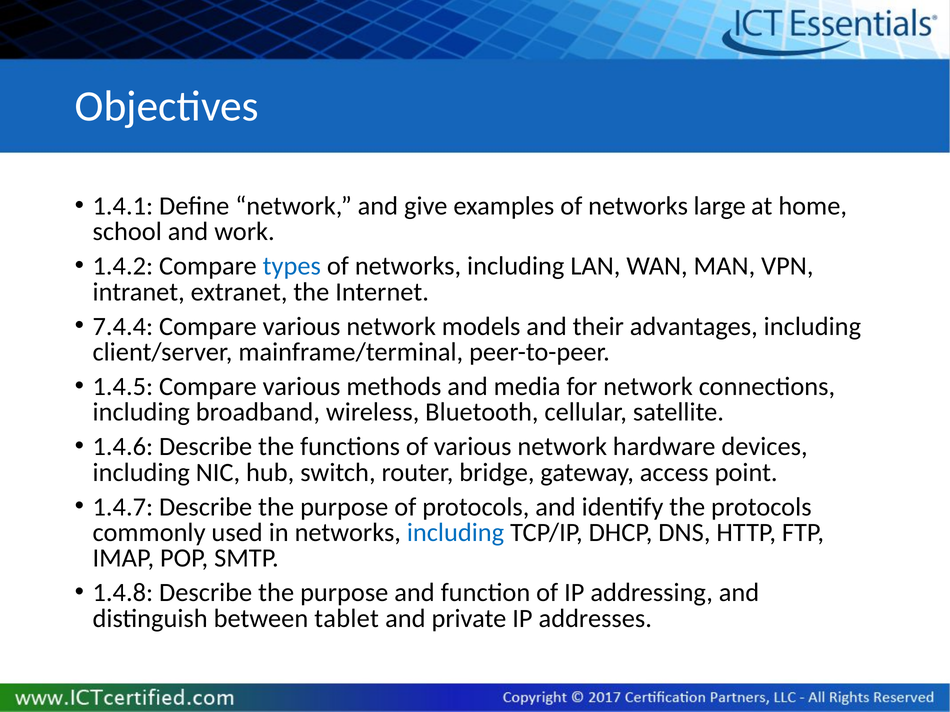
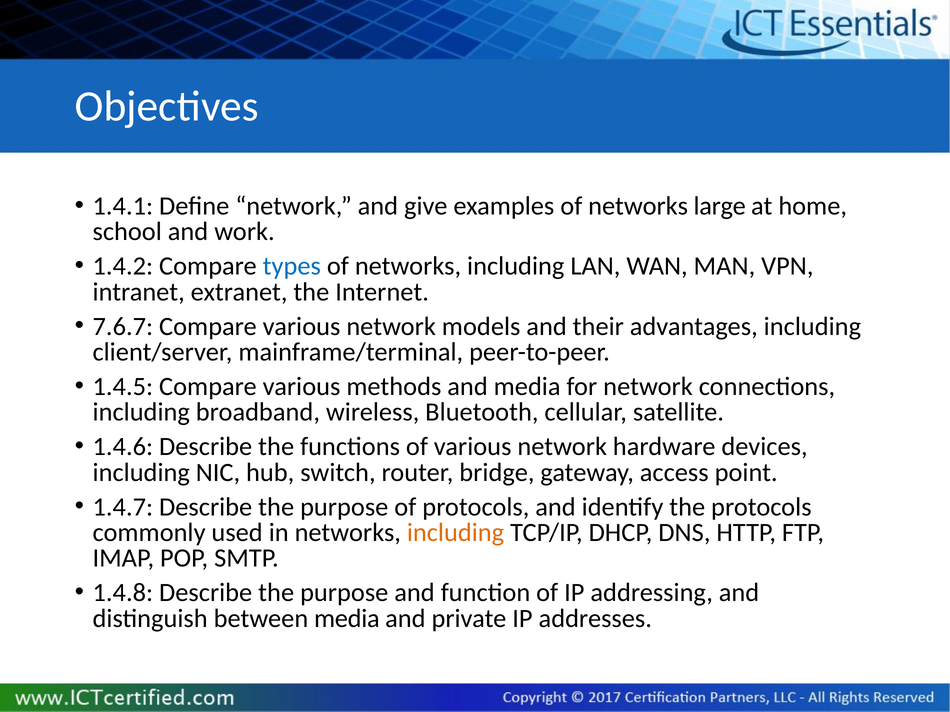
7.4.4: 7.4.4 -> 7.6.7
including at (456, 533) colour: blue -> orange
between tablet: tablet -> media
